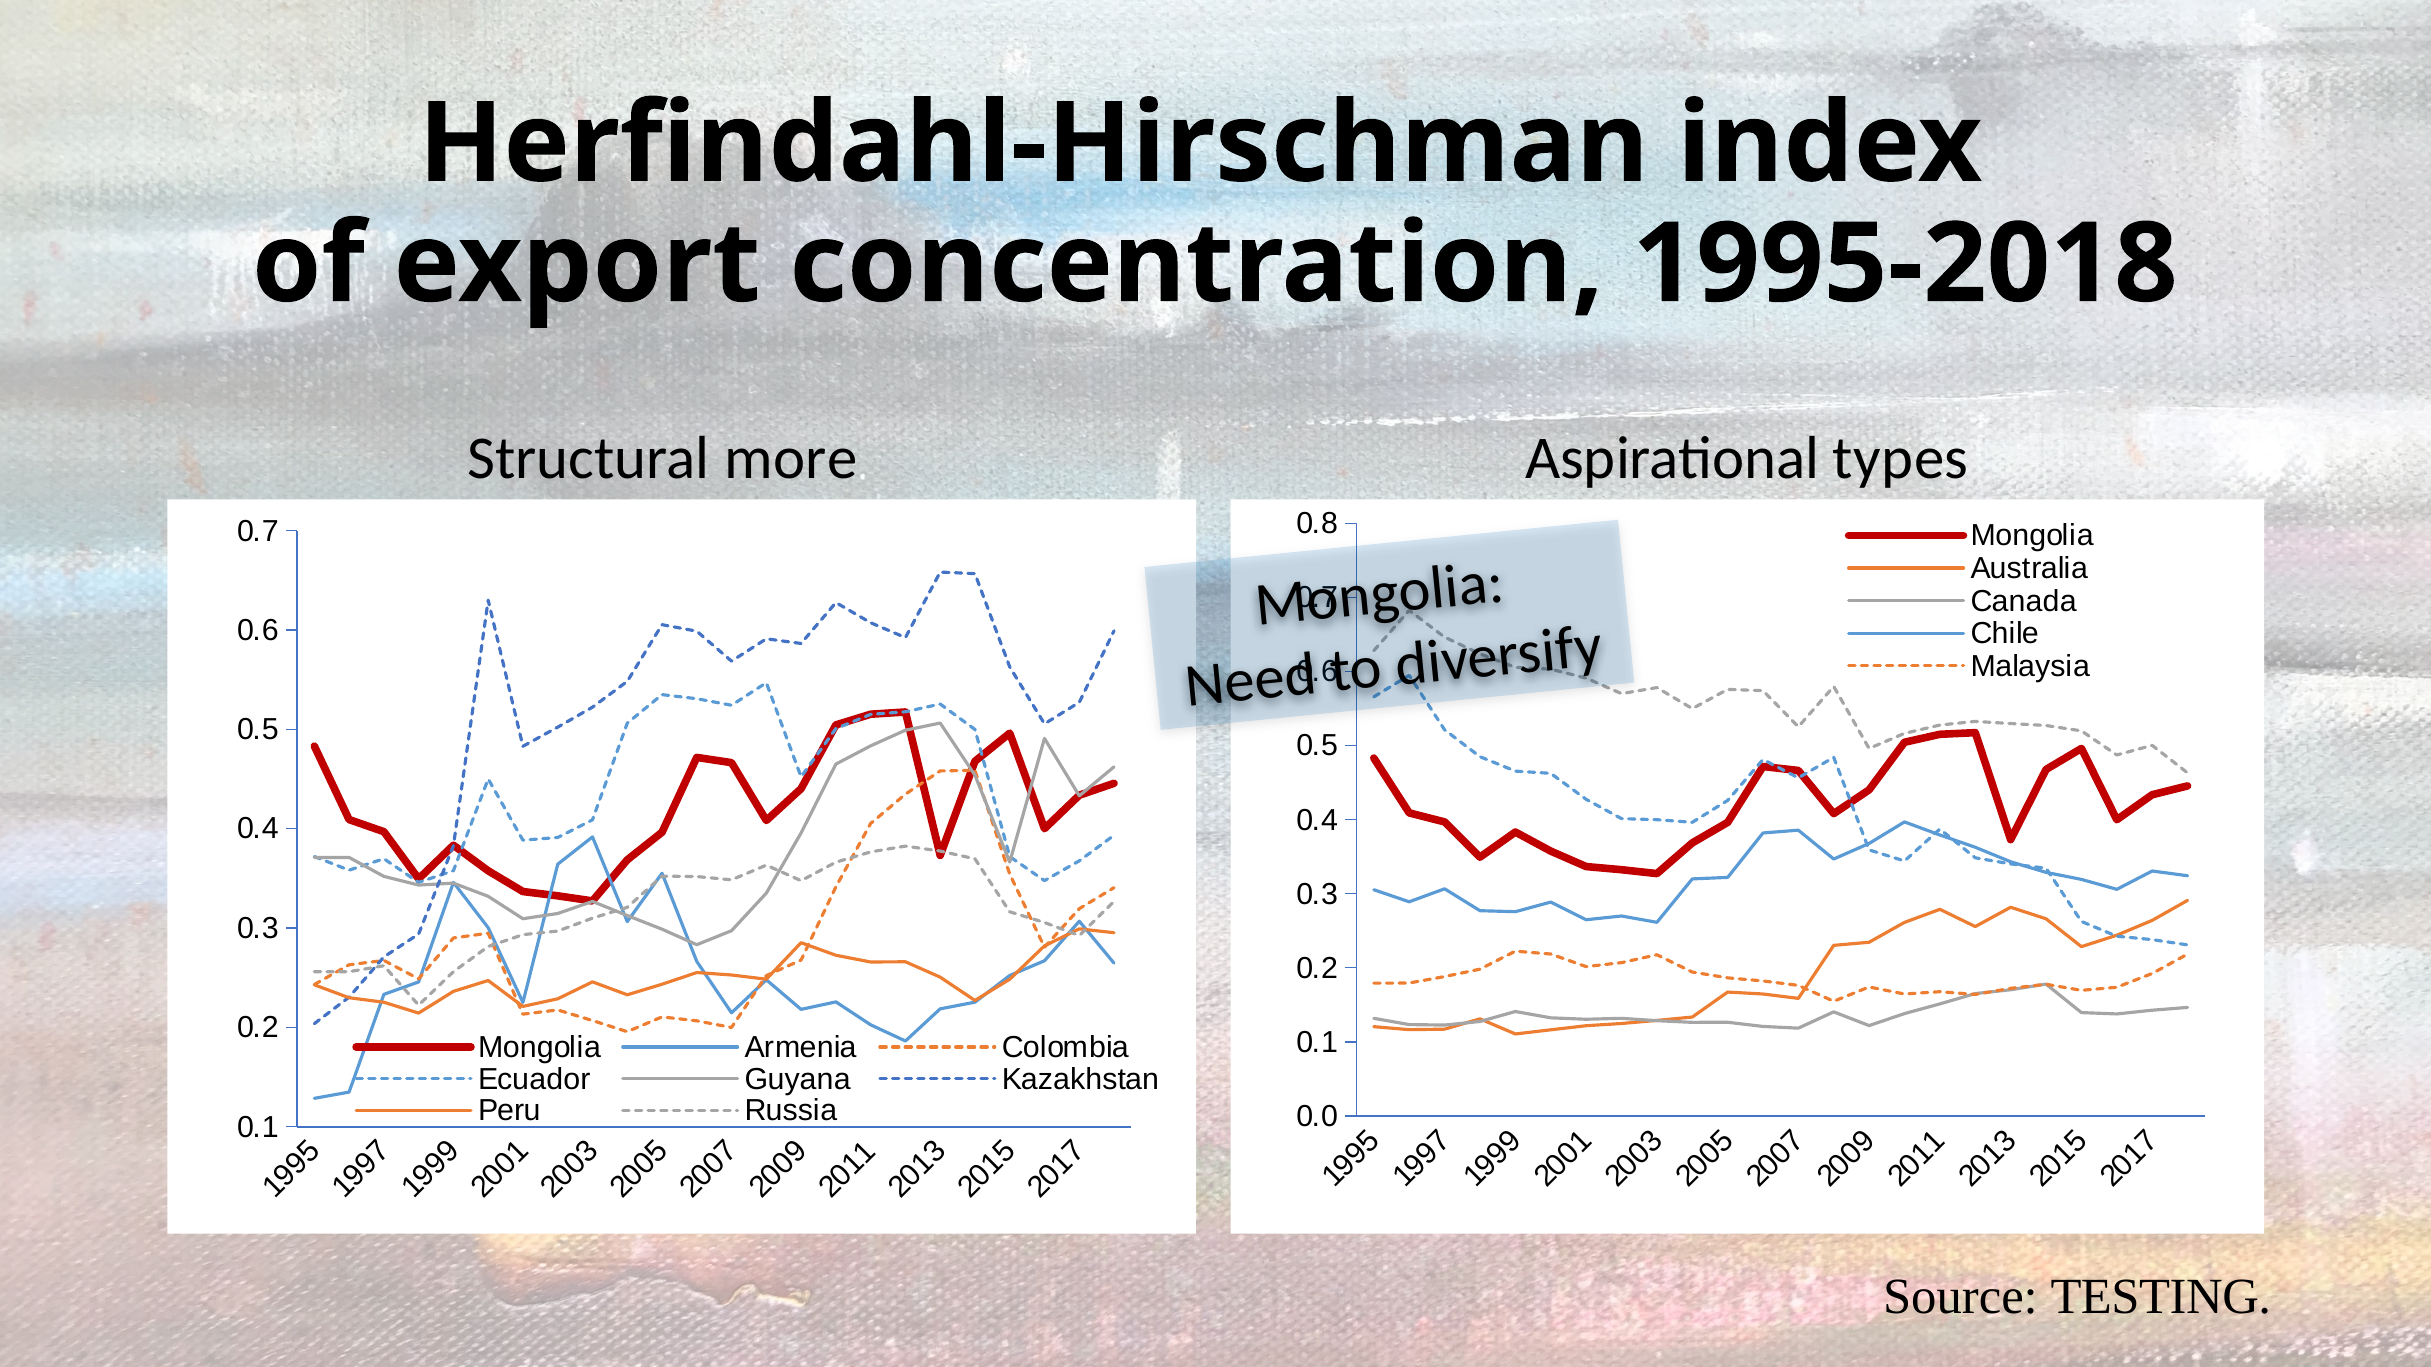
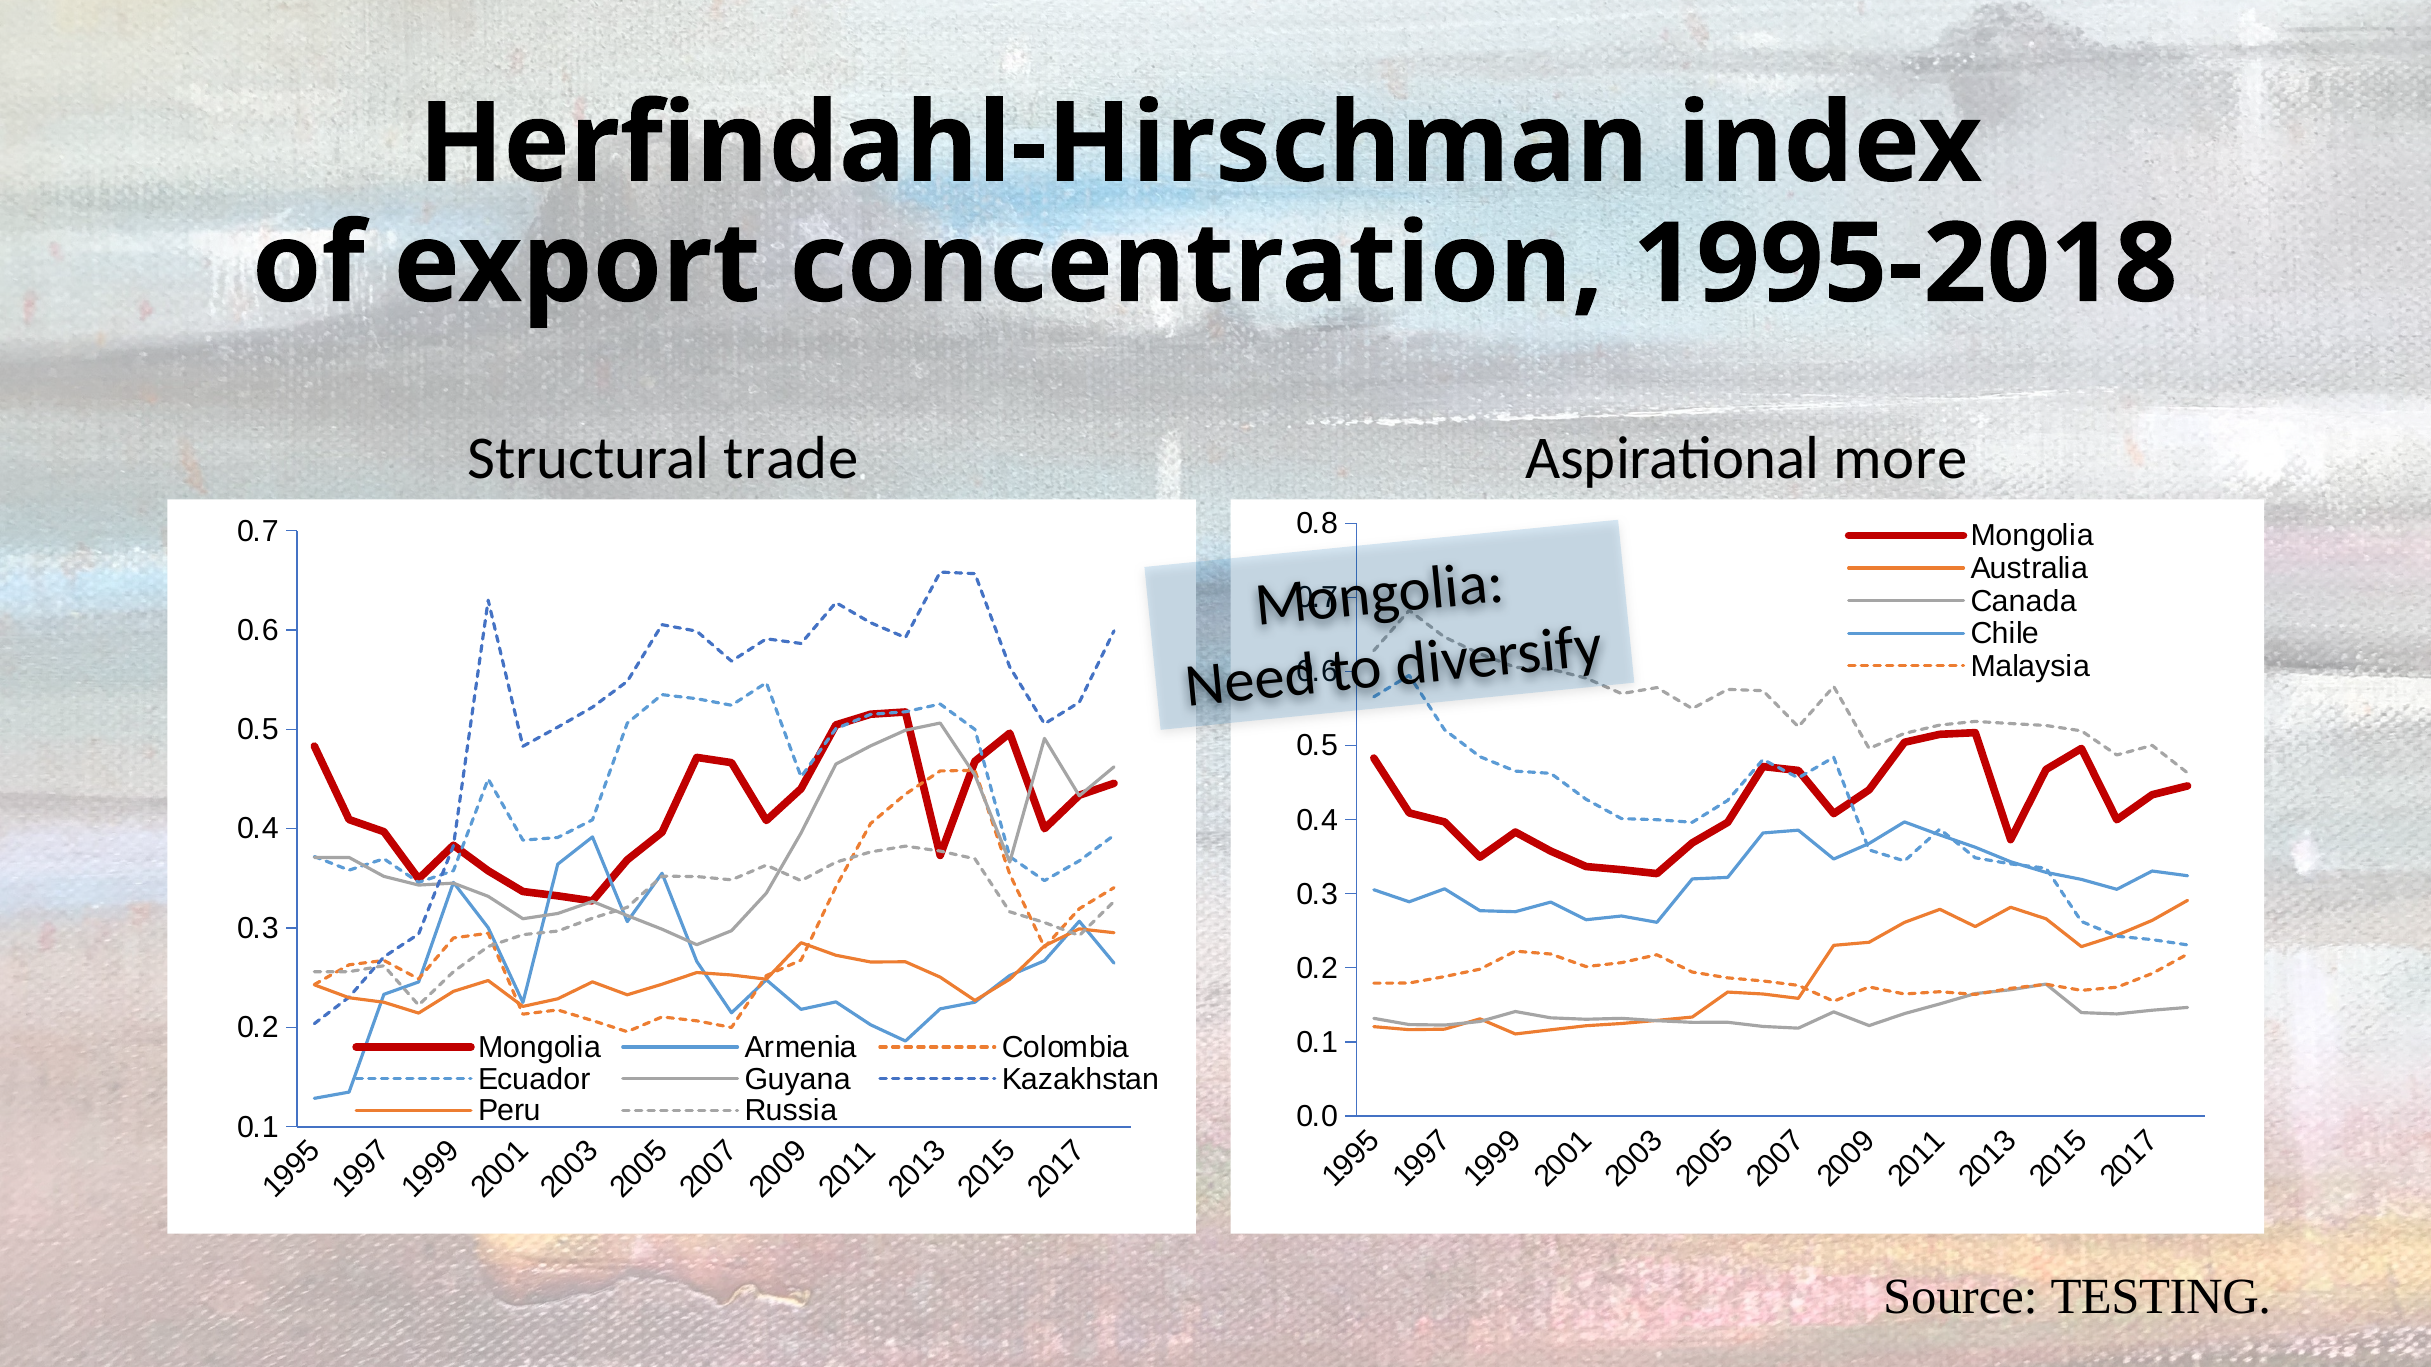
more: more -> trade
types: types -> more
